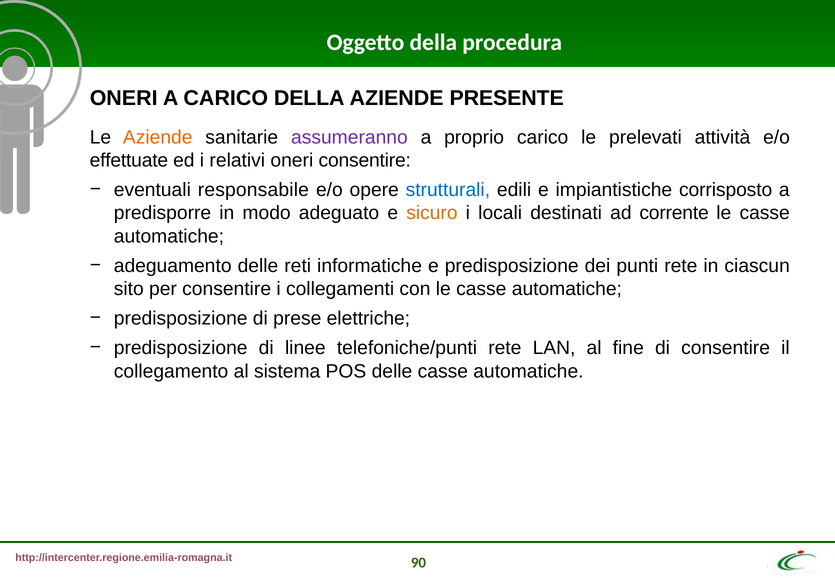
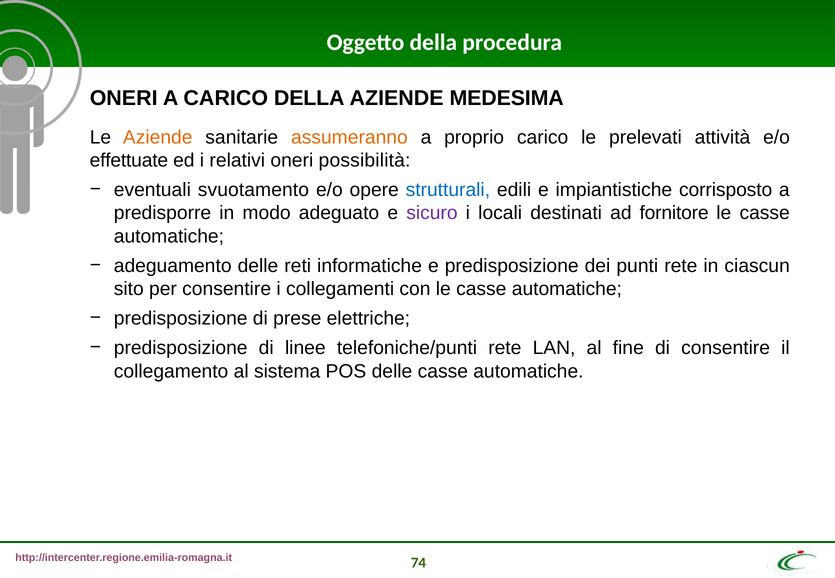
PRESENTE: PRESENTE -> MEDESIMA
assumeranno colour: purple -> orange
oneri consentire: consentire -> possibilità
responsabile: responsabile -> svuotamento
sicuro colour: orange -> purple
corrente: corrente -> fornitore
90: 90 -> 74
